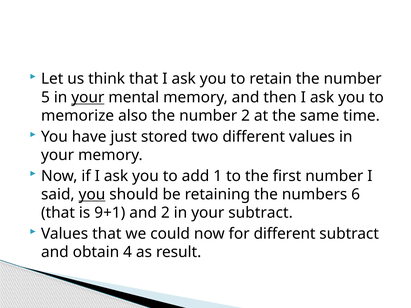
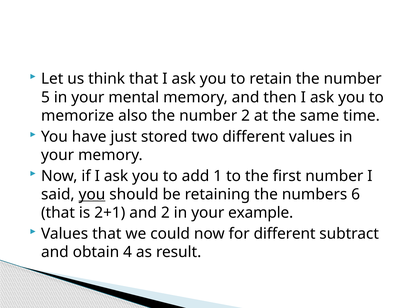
your at (88, 97) underline: present -> none
9+1: 9+1 -> 2+1
your subtract: subtract -> example
